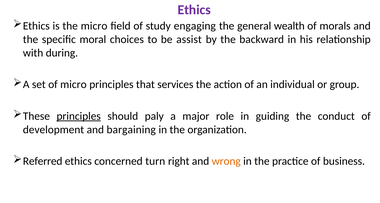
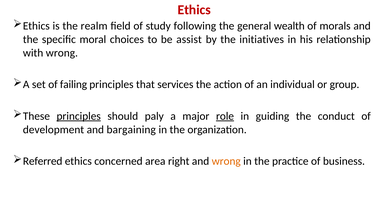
Ethics at (194, 10) colour: purple -> red
the micro: micro -> realm
engaging: engaging -> following
backward: backward -> initiatives
with during: during -> wrong
of micro: micro -> failing
role underline: none -> present
turn: turn -> area
